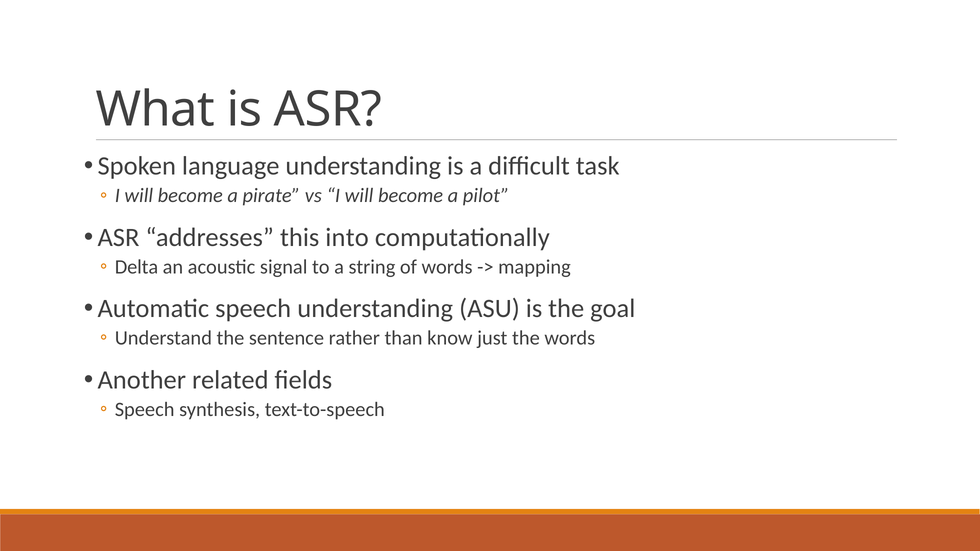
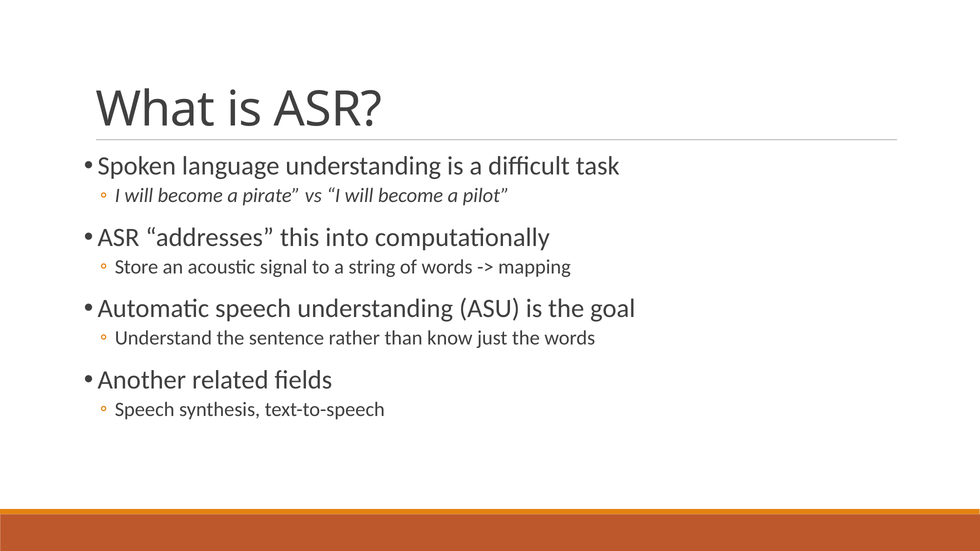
Delta: Delta -> Store
